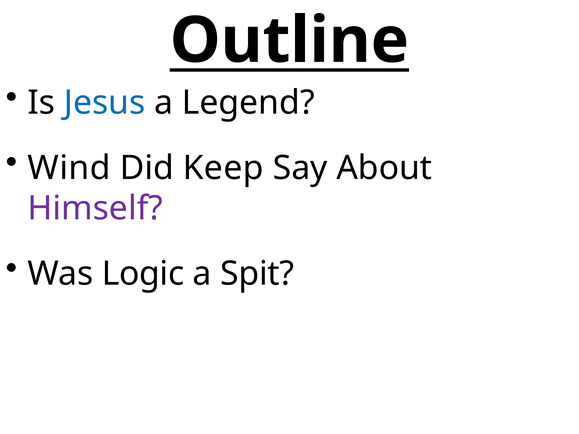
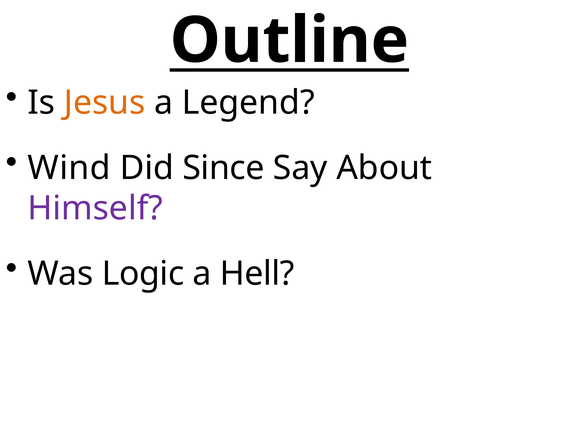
Jesus colour: blue -> orange
Keep: Keep -> Since
Spit: Spit -> Hell
